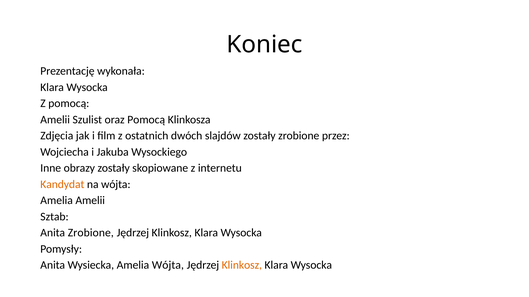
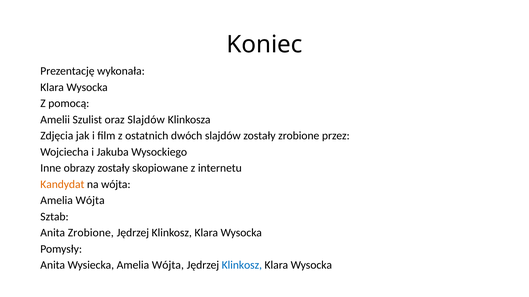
oraz Pomocą: Pomocą -> Slajdów
Amelii at (90, 201): Amelii -> Wójta
Klinkosz at (242, 266) colour: orange -> blue
